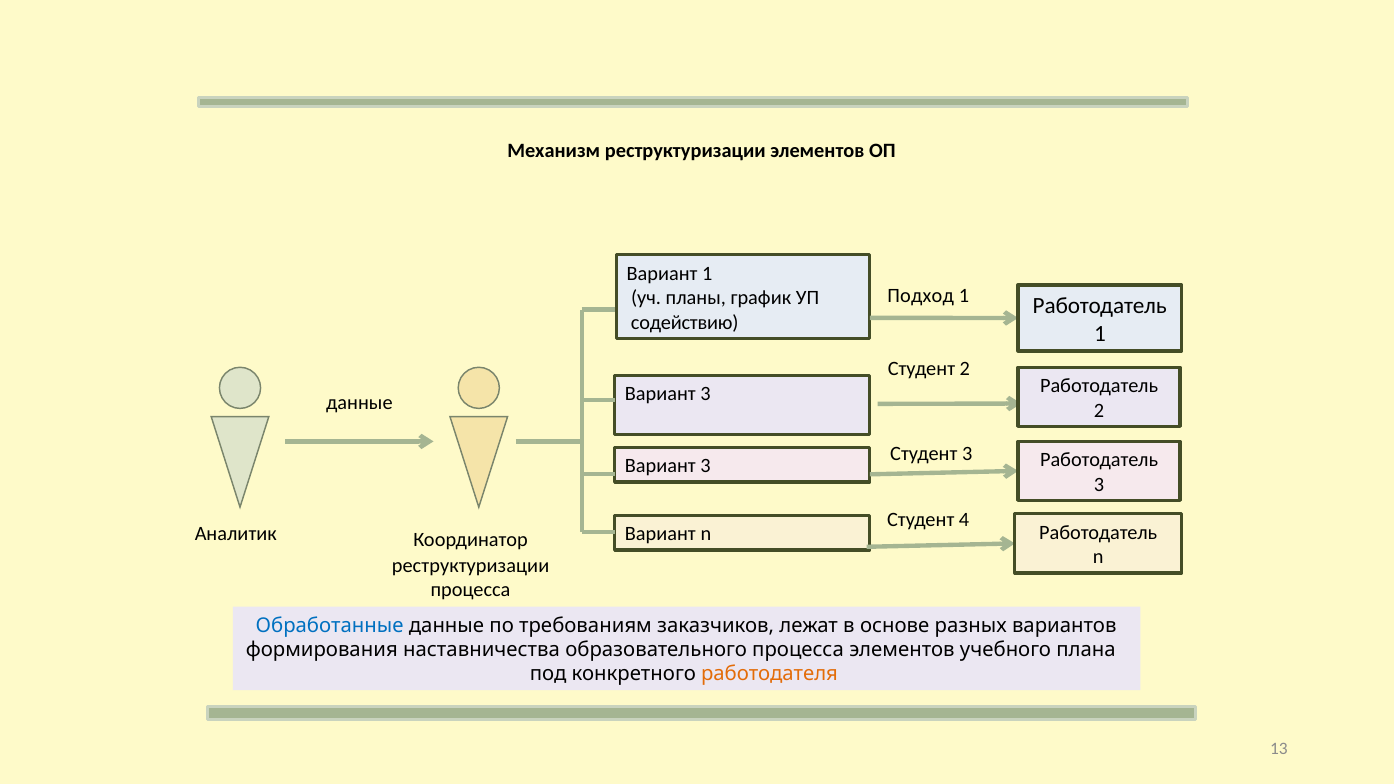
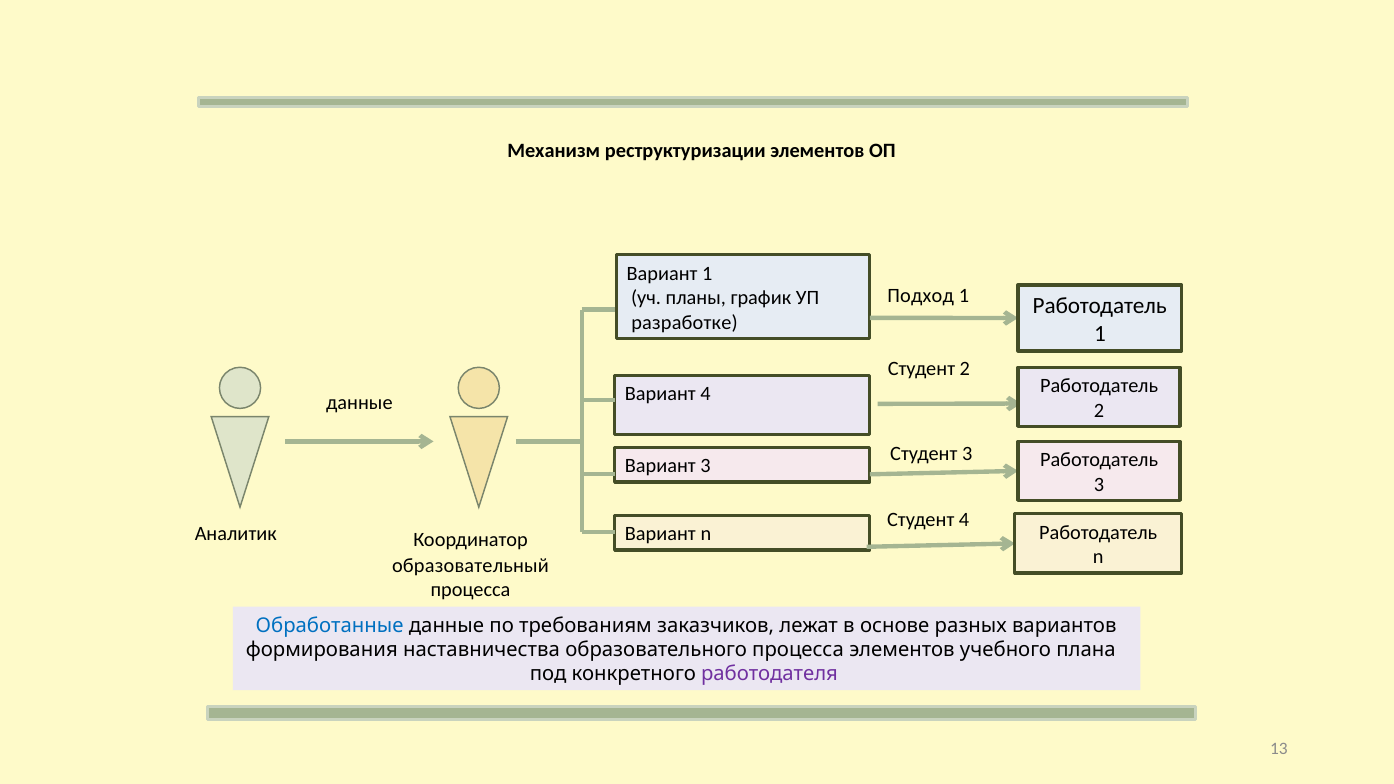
содействию: содействию -> разработке
3 at (706, 394): 3 -> 4
реструктуризации at (471, 566): реструктуризации -> образовательный
работодателя colour: orange -> purple
